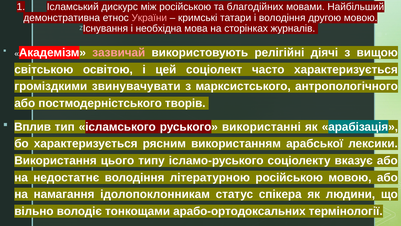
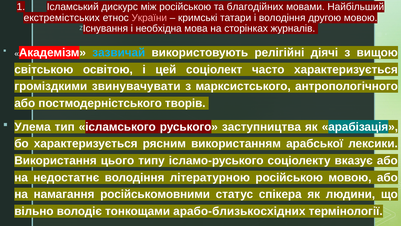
демонстративна: демонстративна -> екстремістських
зазвичай colour: pink -> light blue
Вплив: Вплив -> Улема
використанні: використанні -> заступництва
ідолопоклонникам: ідолопоклонникам -> російськомовними
арабо-ортодоксальних: арабо-ортодоксальних -> арабо-близькосхідних
